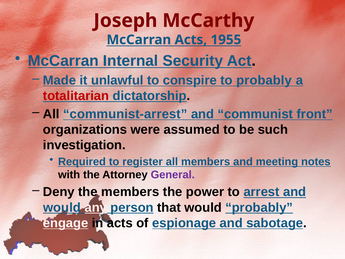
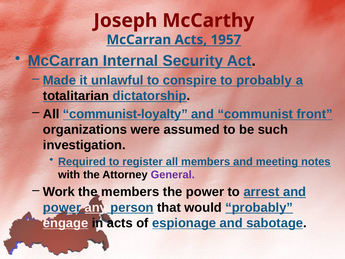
1955: 1955 -> 1957
totalitarian colour: red -> black
communist-arrest: communist-arrest -> communist-loyalty
Deny: Deny -> Work
would at (62, 207): would -> power
